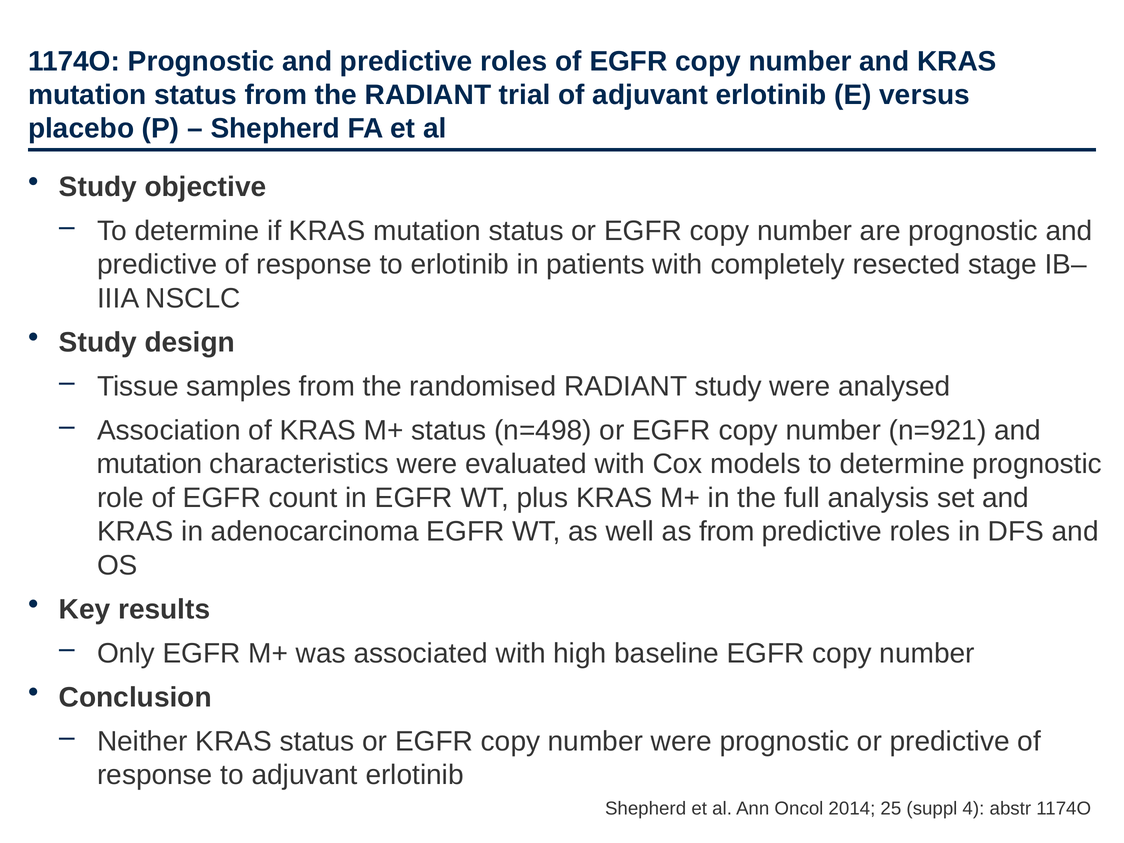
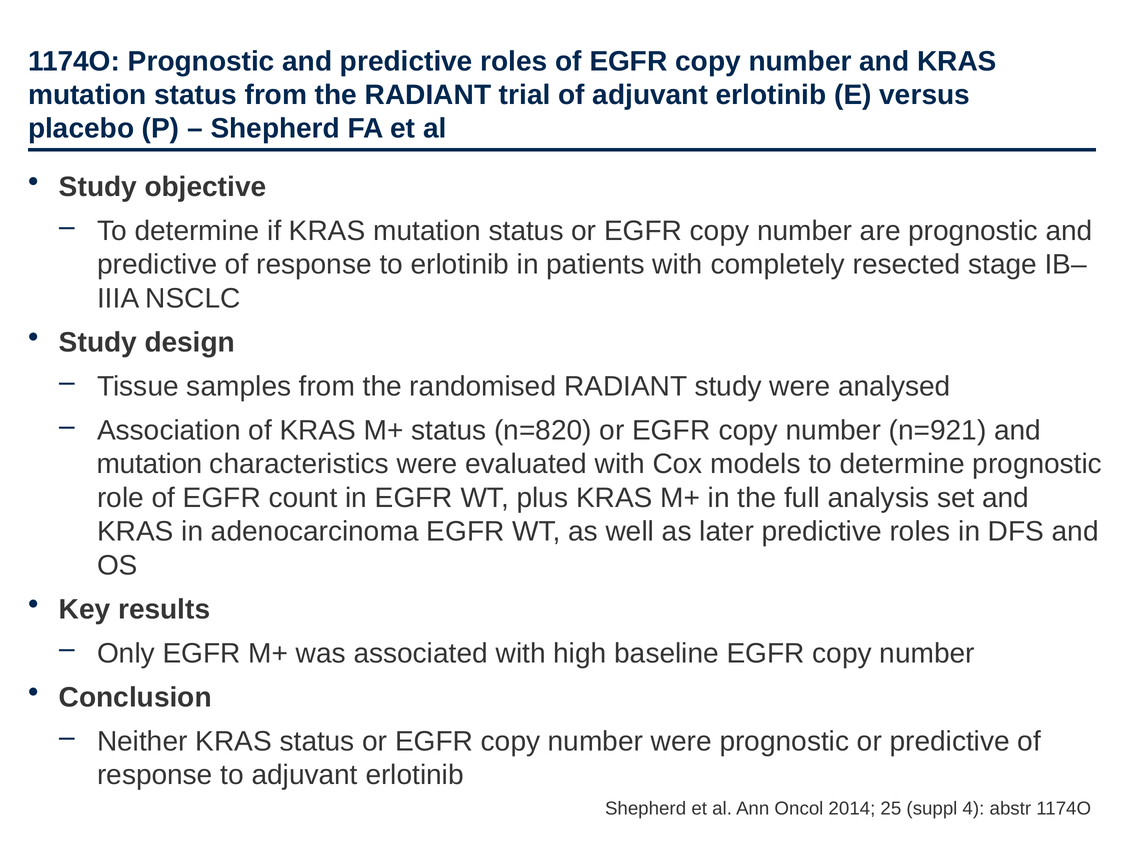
n=498: n=498 -> n=820
as from: from -> later
